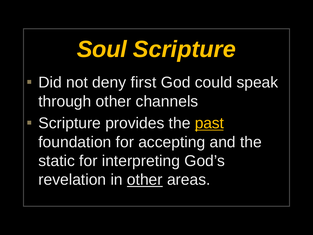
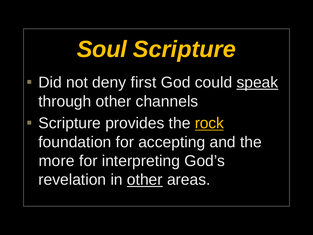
speak underline: none -> present
past: past -> rock
static: static -> more
